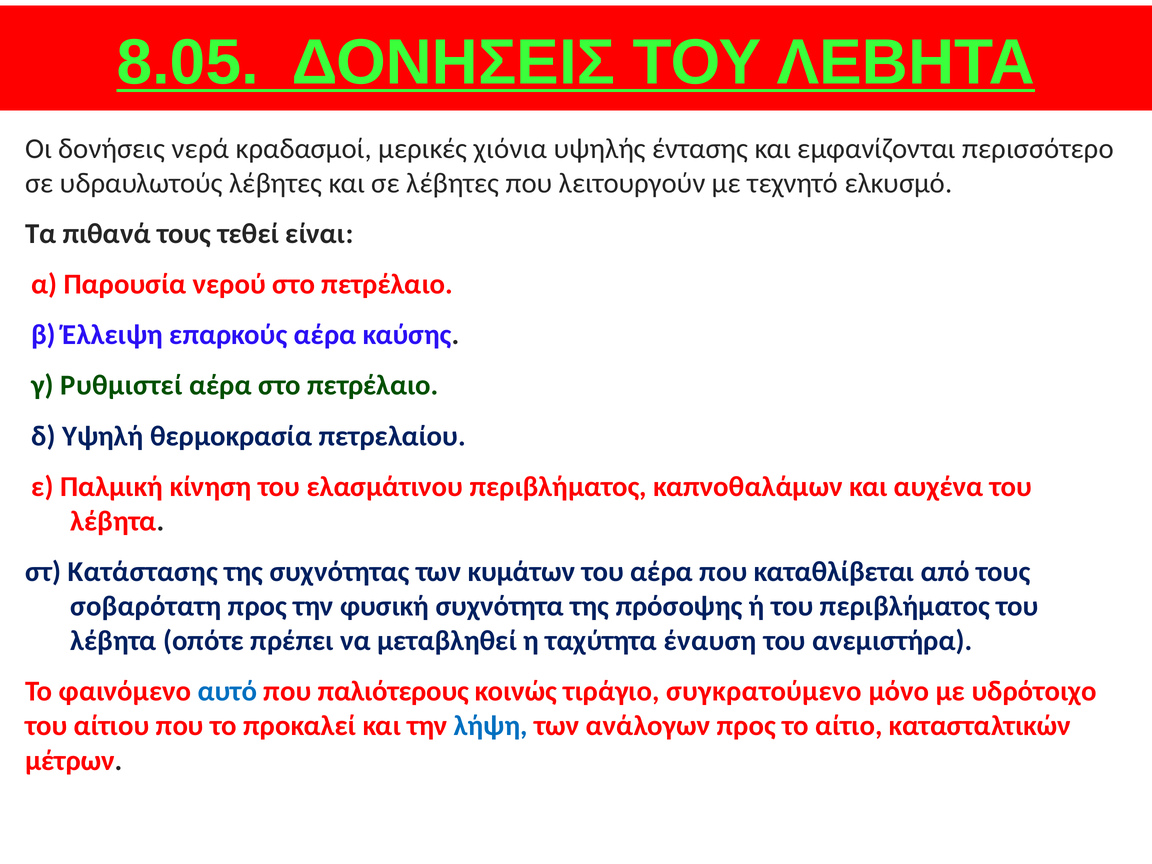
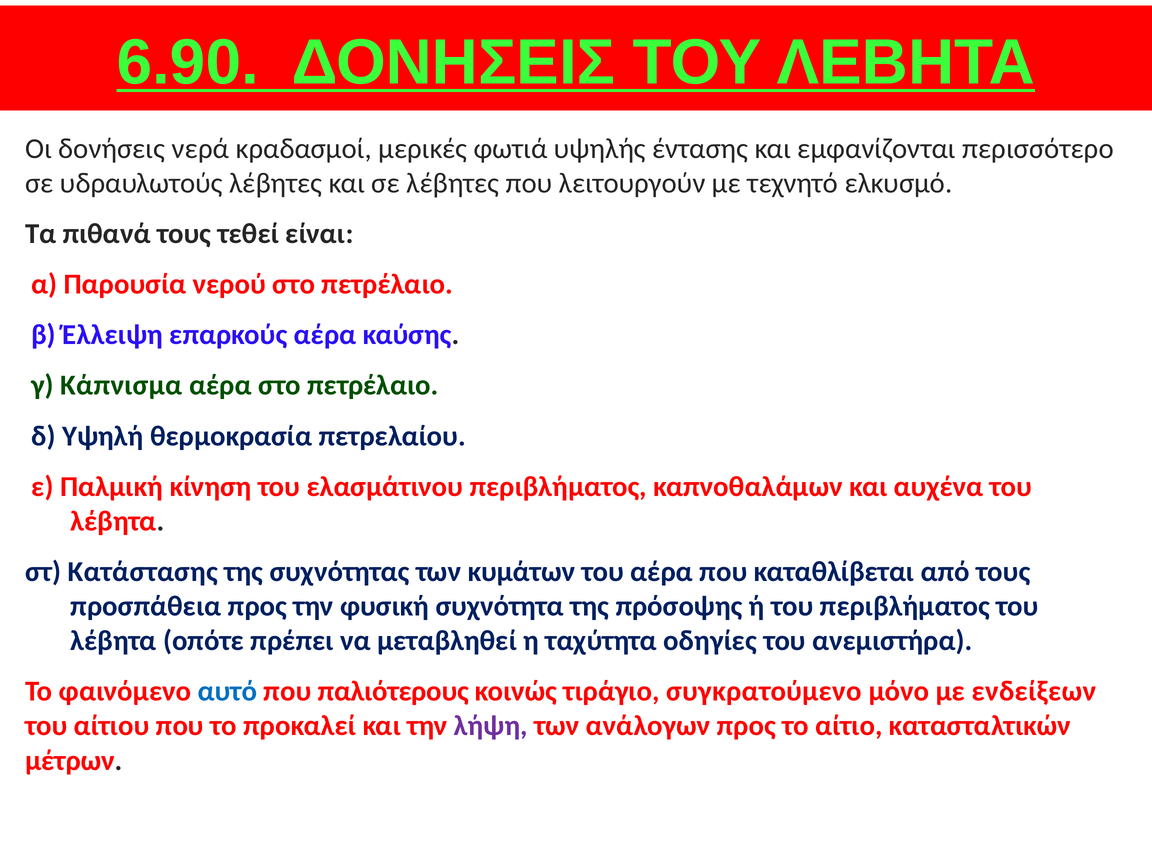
8.05: 8.05 -> 6.90
χιόνια: χιόνια -> φωτιά
Ρυθμιστεί: Ρυθμιστεί -> Κάπνισμα
σοβαρότατη: σοβαρότατη -> προσπάθεια
έναυση: έναυση -> οδηγίες
υδρότοιχο: υδρότοιχο -> ενδείξεων
λήψη colour: blue -> purple
